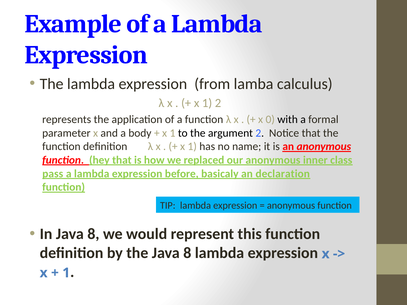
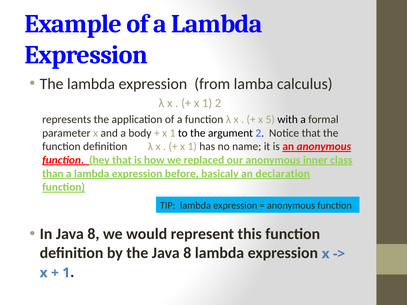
0: 0 -> 5
pass: pass -> than
